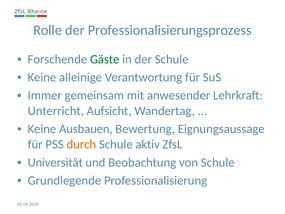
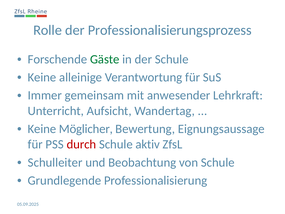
Ausbauen: Ausbauen -> Möglicher
durch colour: orange -> red
Universität: Universität -> Schulleiter
